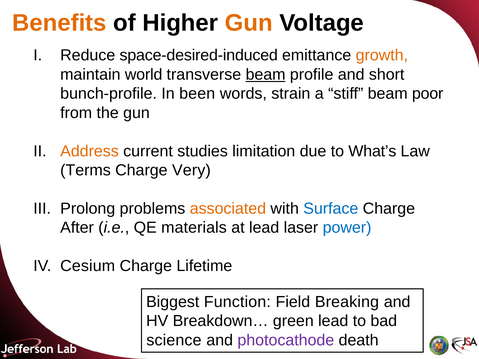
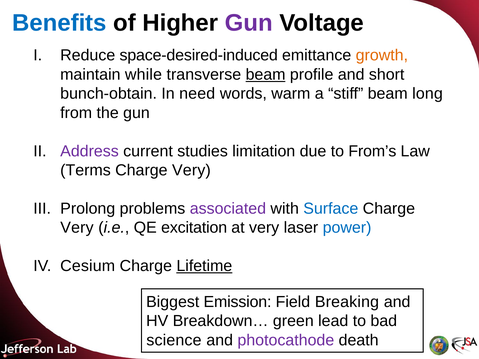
Benefits colour: orange -> blue
Gun at (249, 23) colour: orange -> purple
world: world -> while
bunch-profile: bunch-profile -> bunch-obtain
been: been -> need
strain: strain -> warm
poor: poor -> long
Address colour: orange -> purple
What’s: What’s -> From’s
associated colour: orange -> purple
After at (77, 228): After -> Very
materials: materials -> excitation
at lead: lead -> very
Lifetime underline: none -> present
Function: Function -> Emission
